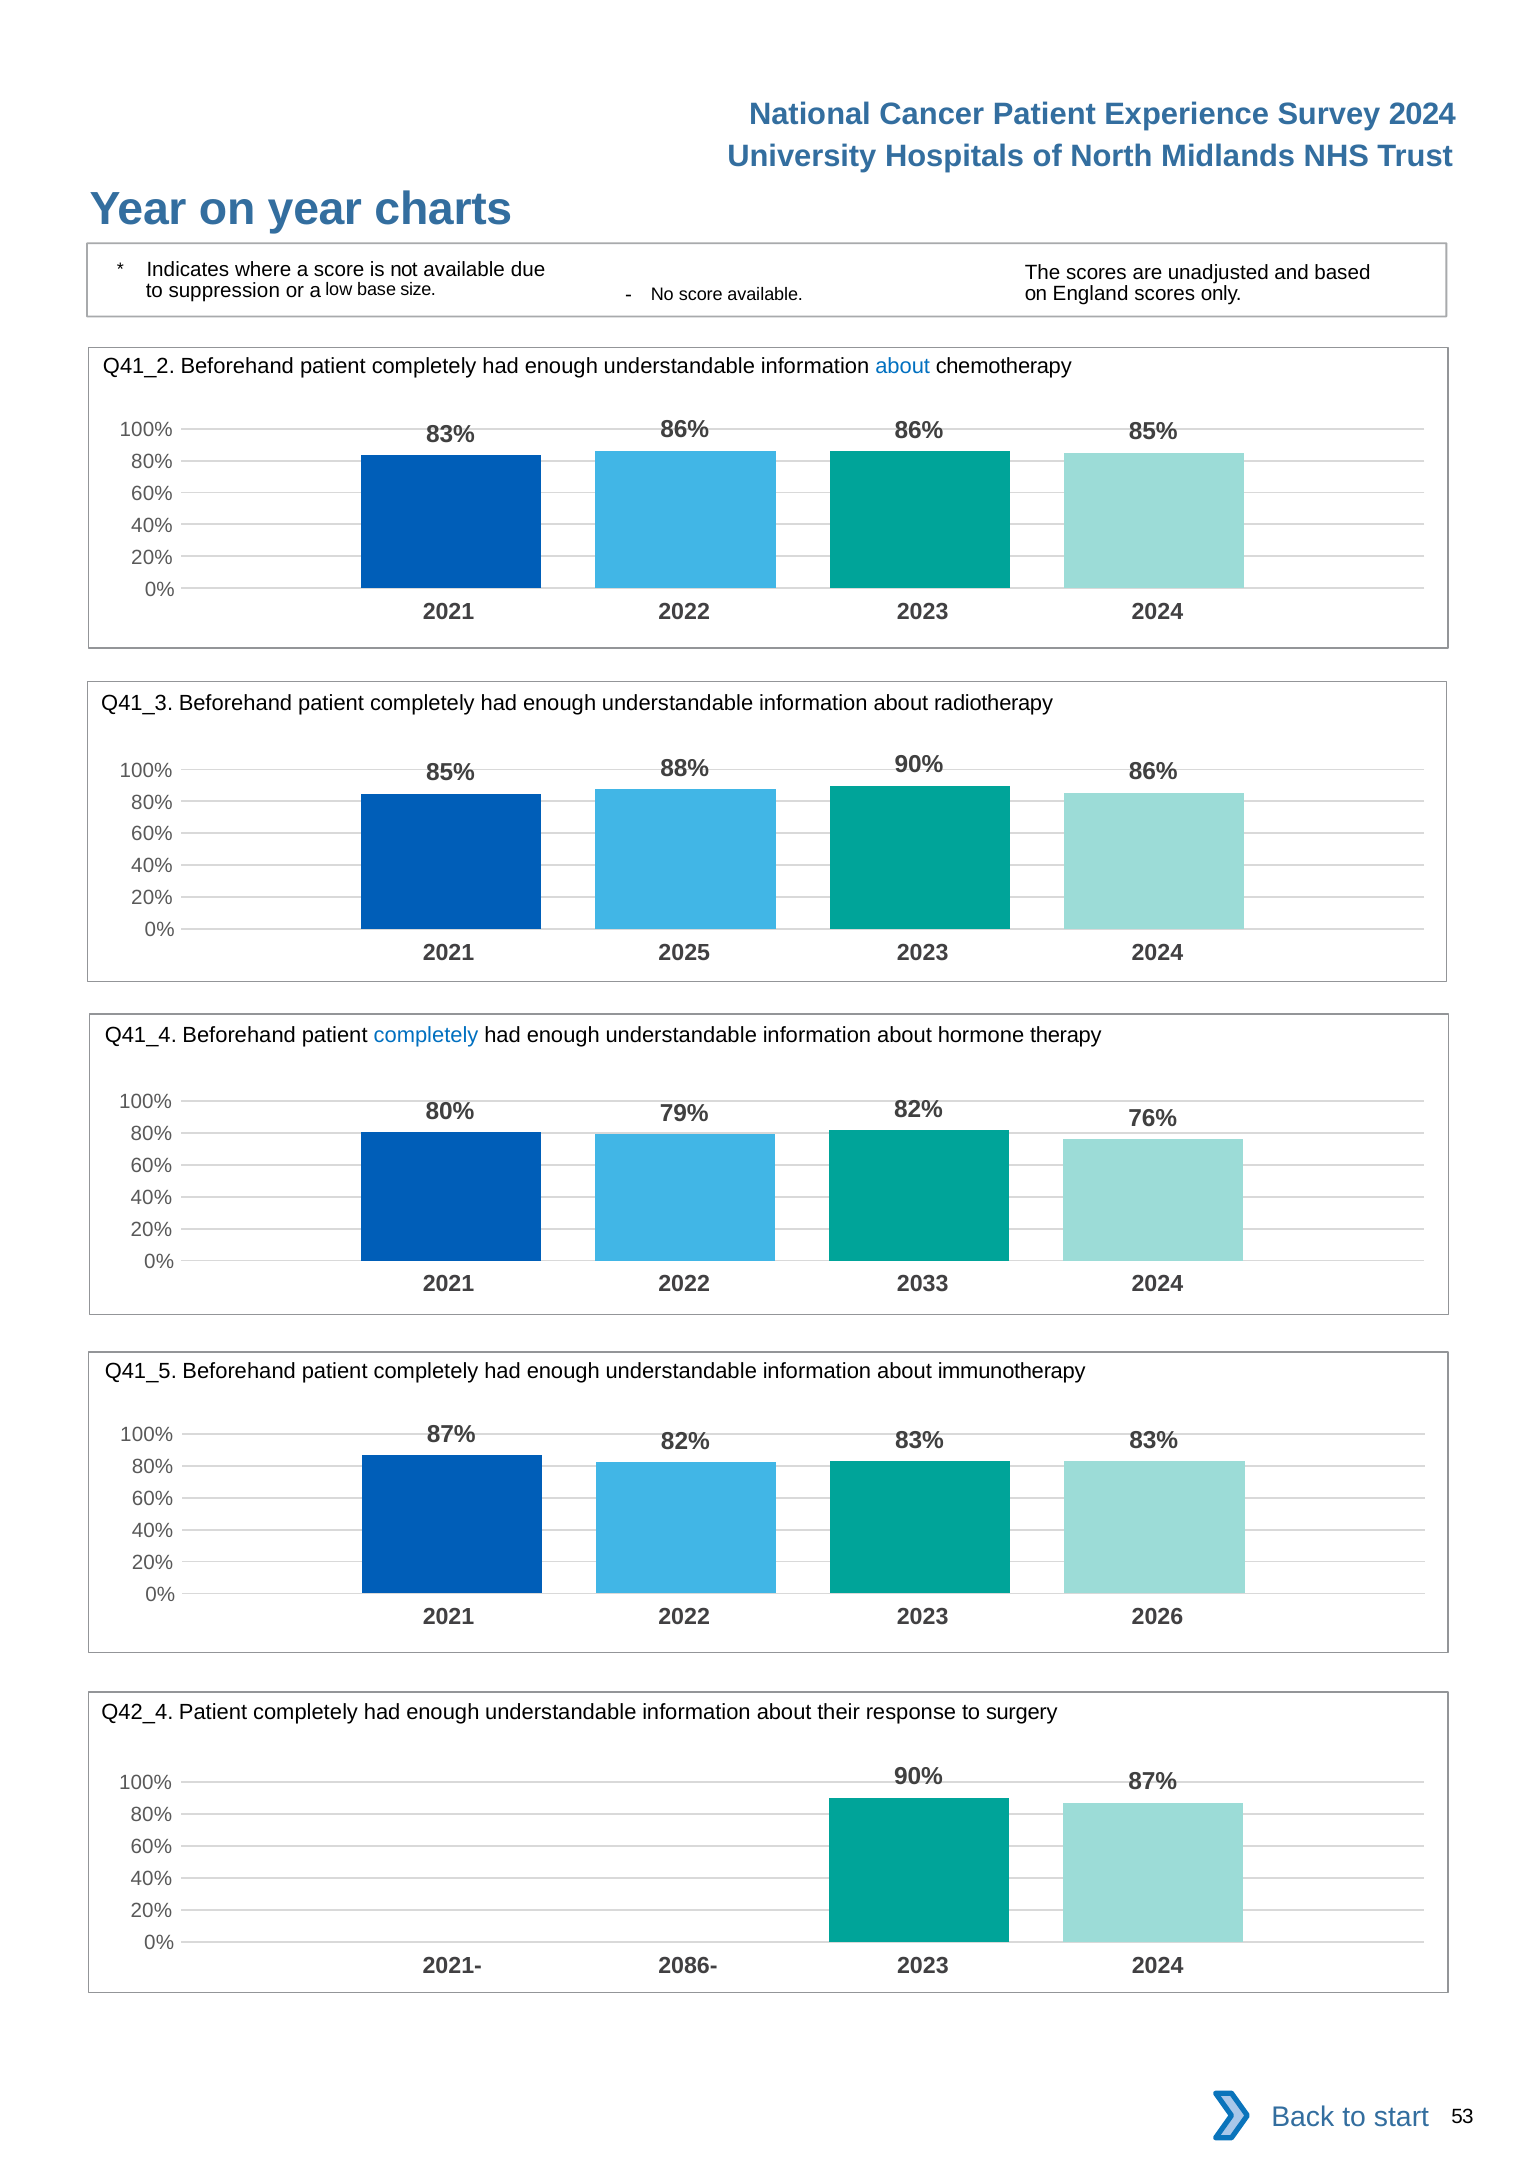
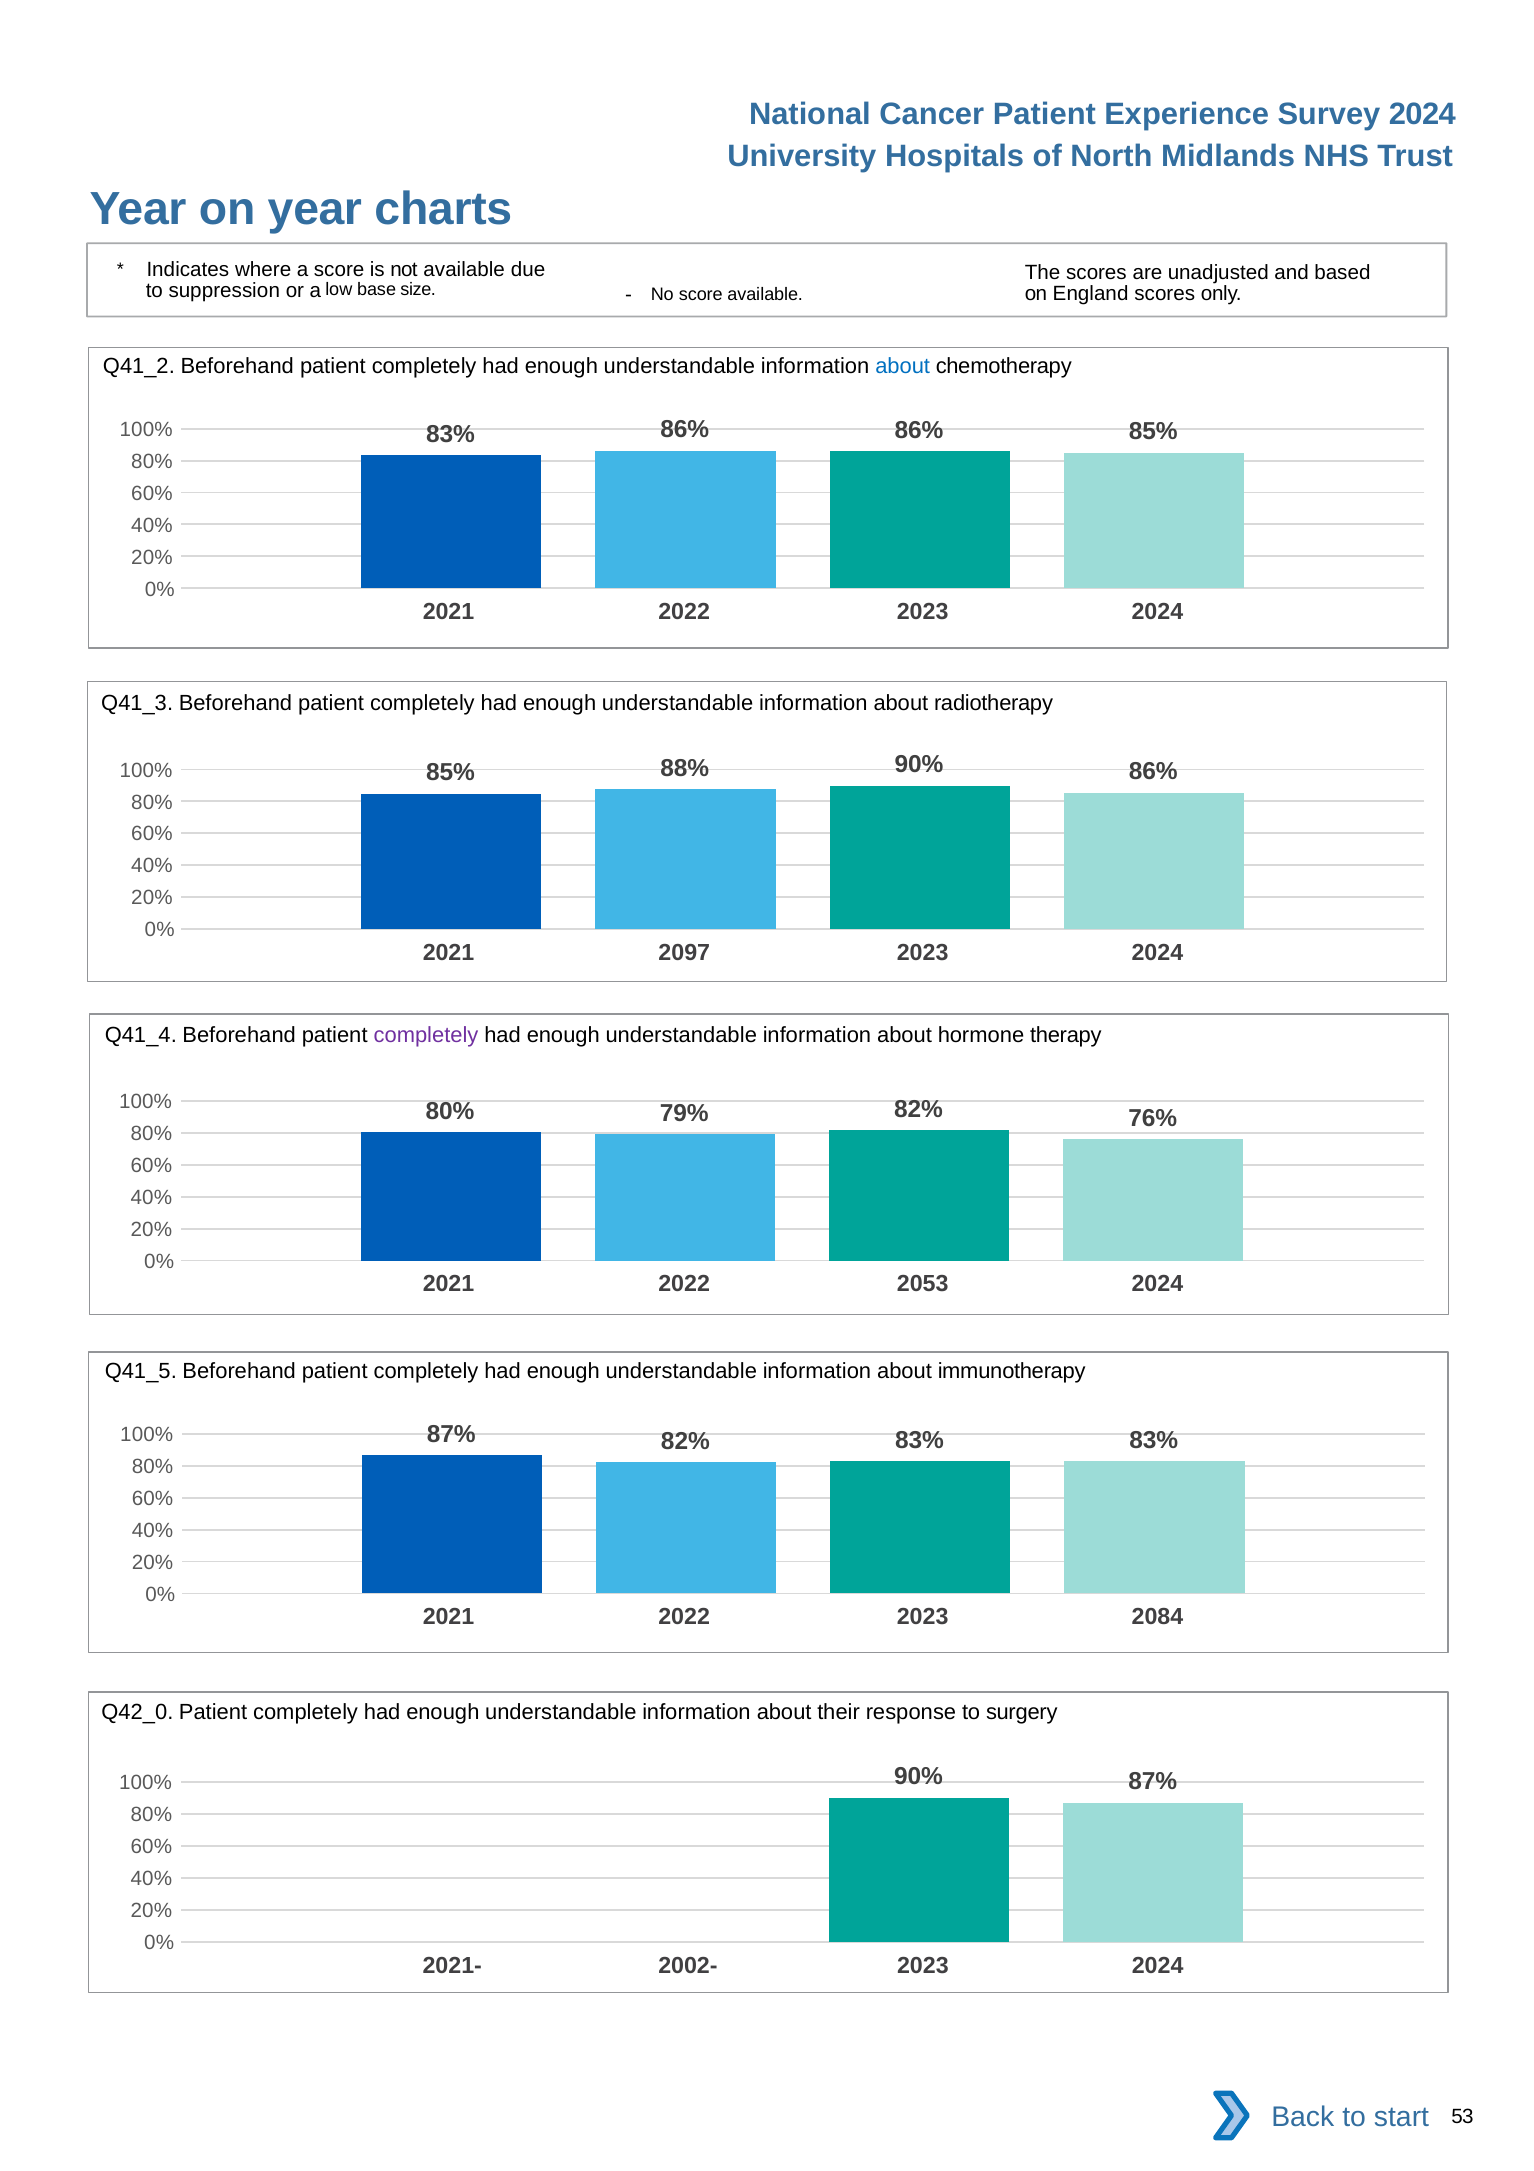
2025: 2025 -> 2097
completely at (426, 1035) colour: blue -> purple
2033: 2033 -> 2053
2026: 2026 -> 2084
Q42_4: Q42_4 -> Q42_0
2086-: 2086- -> 2002-
